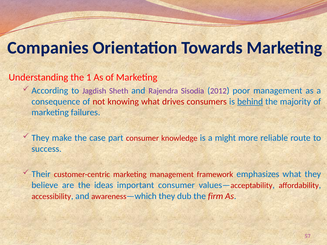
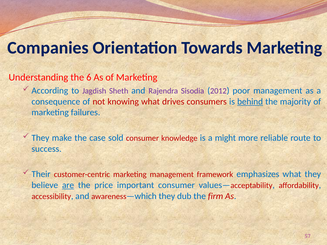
1: 1 -> 6
part: part -> sold
are underline: none -> present
ideas: ideas -> price
